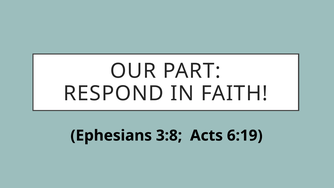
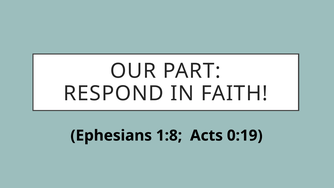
3:8: 3:8 -> 1:8
6:19: 6:19 -> 0:19
